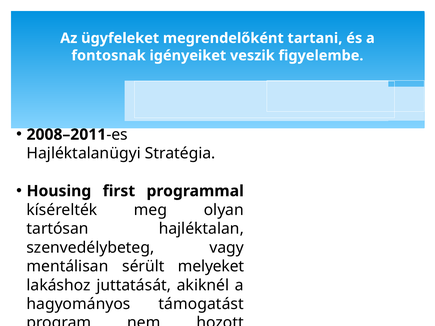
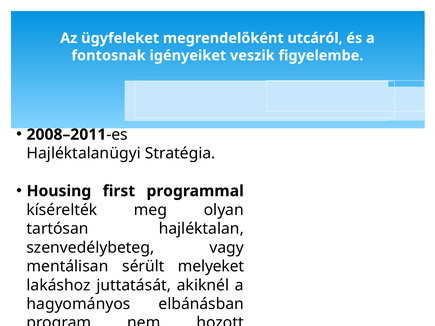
megrendelőként tartani: tartani -> utcáról
hagyományos támogatást: támogatást -> elbánásban
